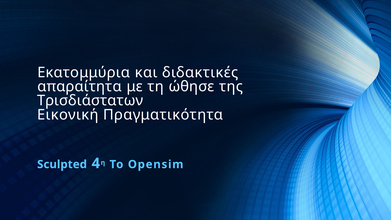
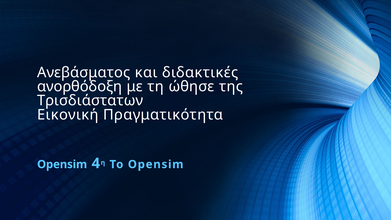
Εκατομμύρια: Εκατομμύρια -> Ανεβάσματος
απαραίτητα: απαραίτητα -> ανορθόδοξη
Sculpted at (62, 164): Sculpted -> Opensim
